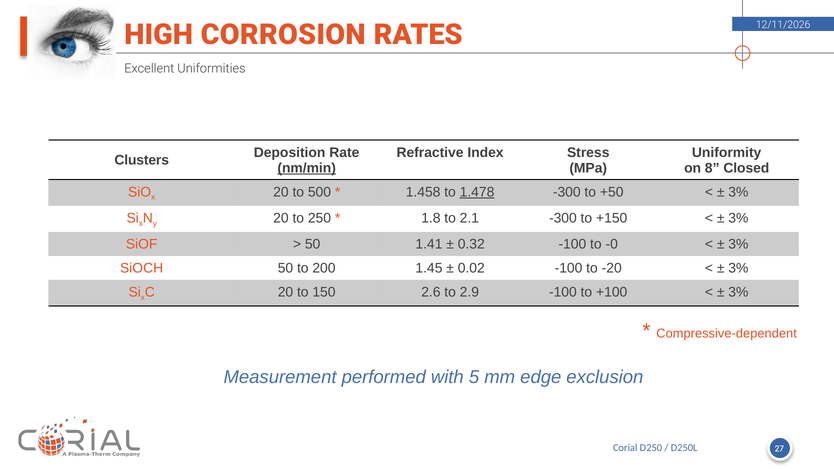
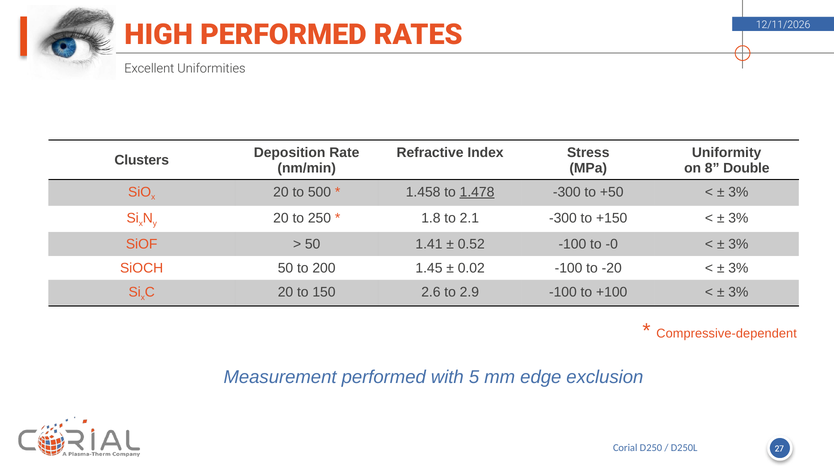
HIGH CORROSION: CORROSION -> PERFORMED
nm/min underline: present -> none
Closed: Closed -> Double
0.32: 0.32 -> 0.52
